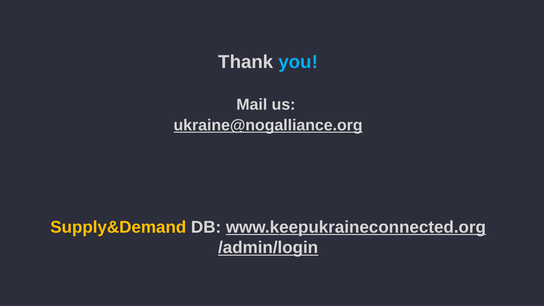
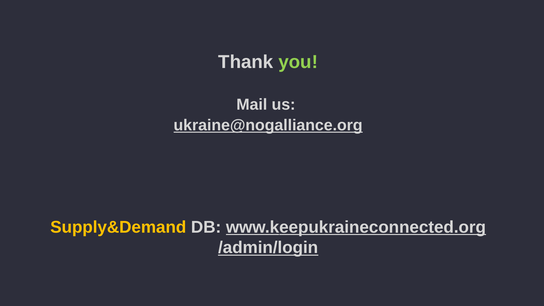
you colour: light blue -> light green
